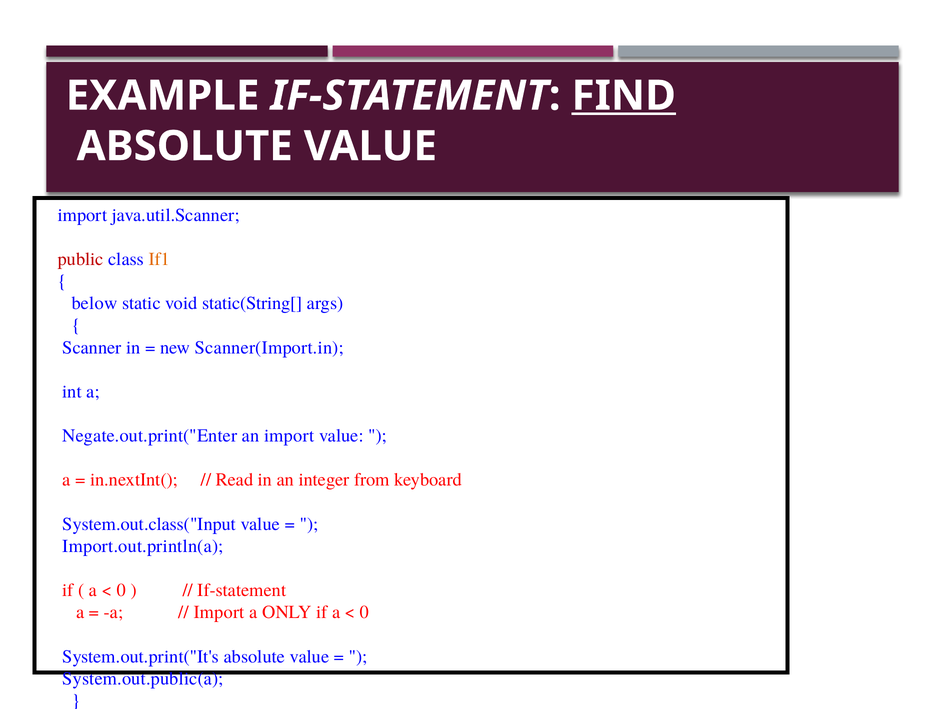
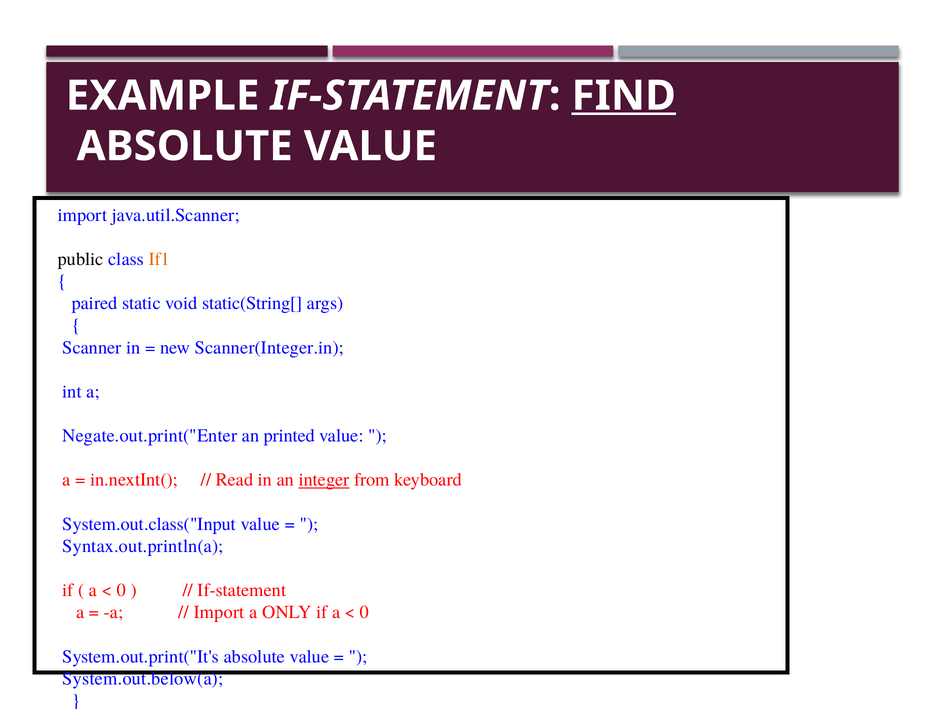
public colour: red -> black
below: below -> paired
Scanner(Import.in: Scanner(Import.in -> Scanner(Integer.in
an import: import -> printed
integer underline: none -> present
Import.out.println(a: Import.out.println(a -> Syntax.out.println(a
System.out.public(a: System.out.public(a -> System.out.below(a
